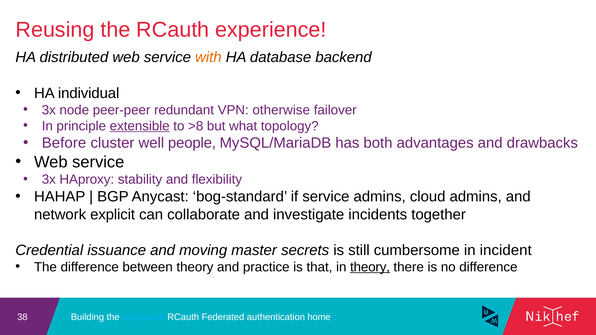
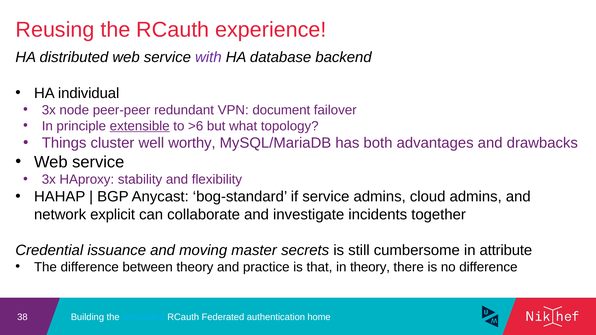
with colour: orange -> purple
otherwise: otherwise -> document
>8: >8 -> >6
Before: Before -> Things
people: people -> worthy
incident: incident -> attribute
theory at (370, 267) underline: present -> none
